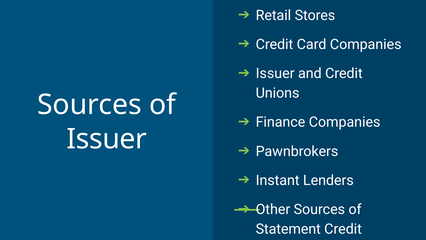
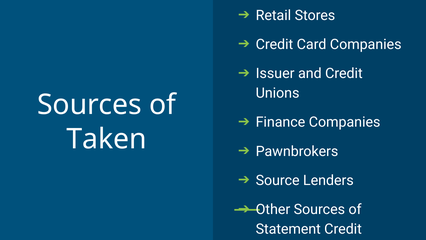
Issuer at (107, 139): Issuer -> Taken
Instant: Instant -> Source
